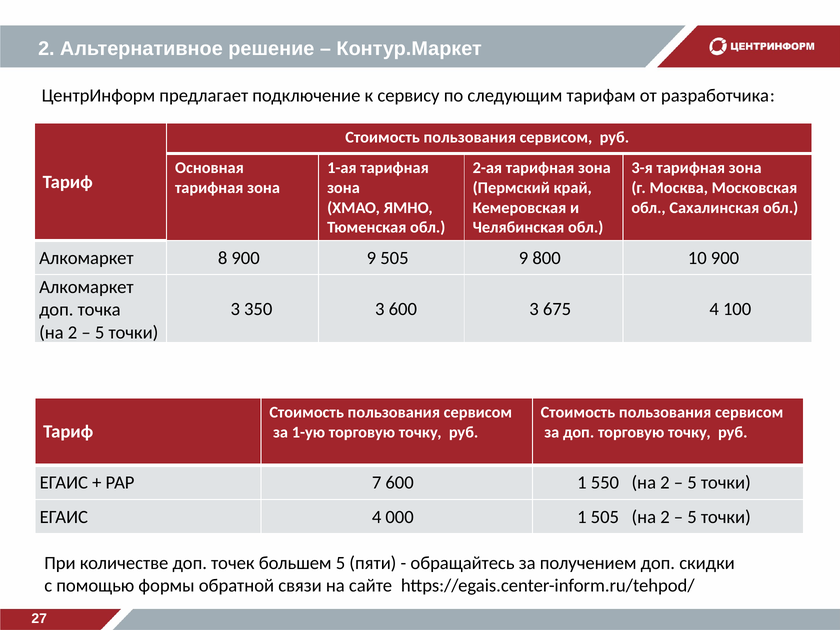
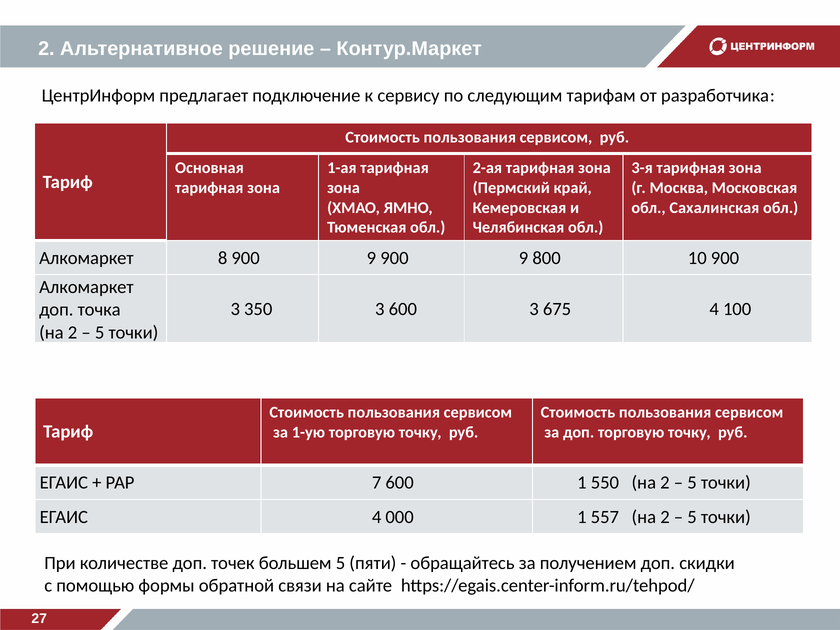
9 505: 505 -> 900
1 505: 505 -> 557
